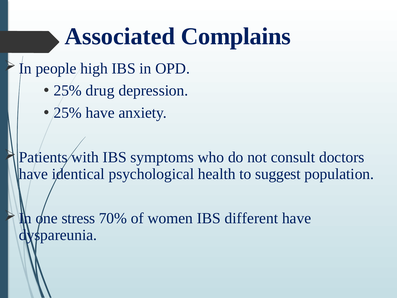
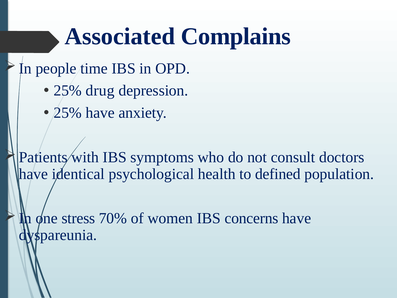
high: high -> time
suggest: suggest -> defined
different: different -> concerns
